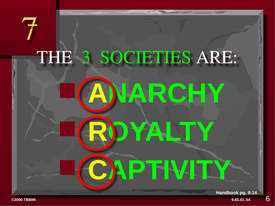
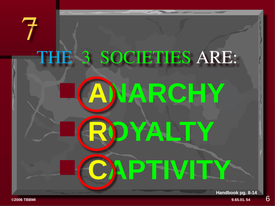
THE colour: white -> light blue
